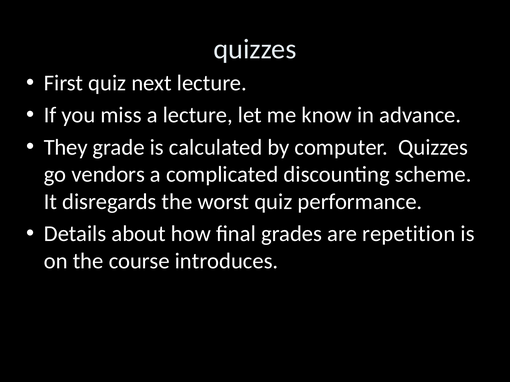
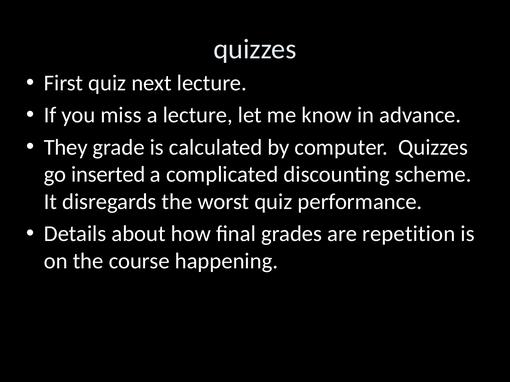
vendors: vendors -> inserted
introduces: introduces -> happening
